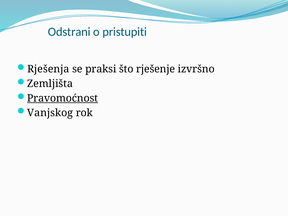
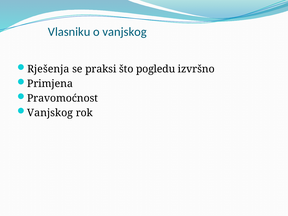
Odstrani: Odstrani -> Vlasniku
o pristupiti: pristupiti -> vanjskog
rješenje: rješenje -> pogledu
Zemljišta: Zemljišta -> Primjena
Pravomoćnost underline: present -> none
